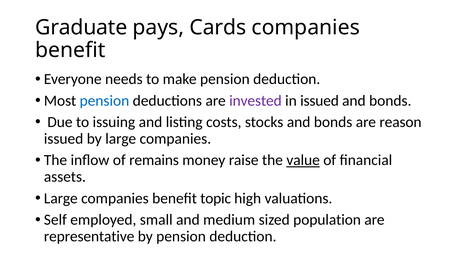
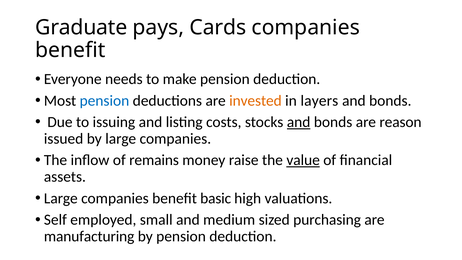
invested colour: purple -> orange
in issued: issued -> layers
and at (299, 122) underline: none -> present
topic: topic -> basic
population: population -> purchasing
representative: representative -> manufacturing
